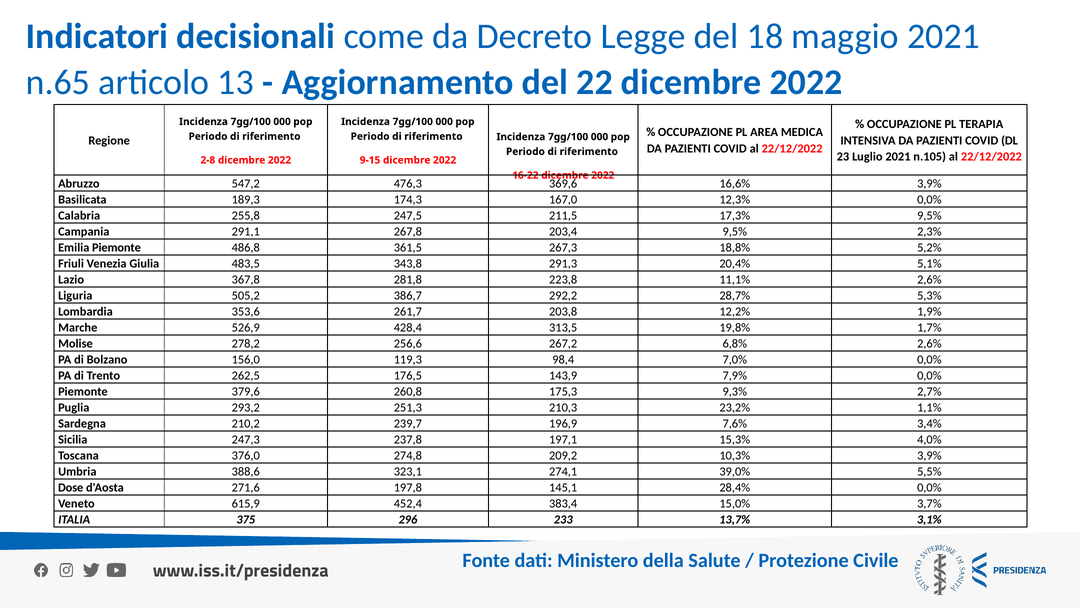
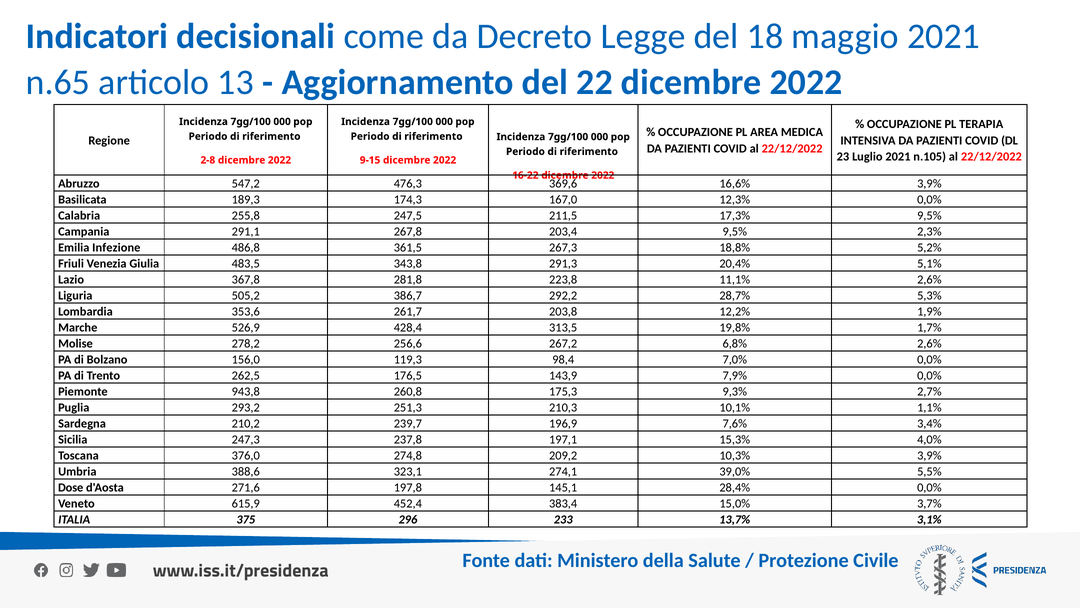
Emilia Piemonte: Piemonte -> Infezione
379,6: 379,6 -> 943,8
23,2%: 23,2% -> 10,1%
